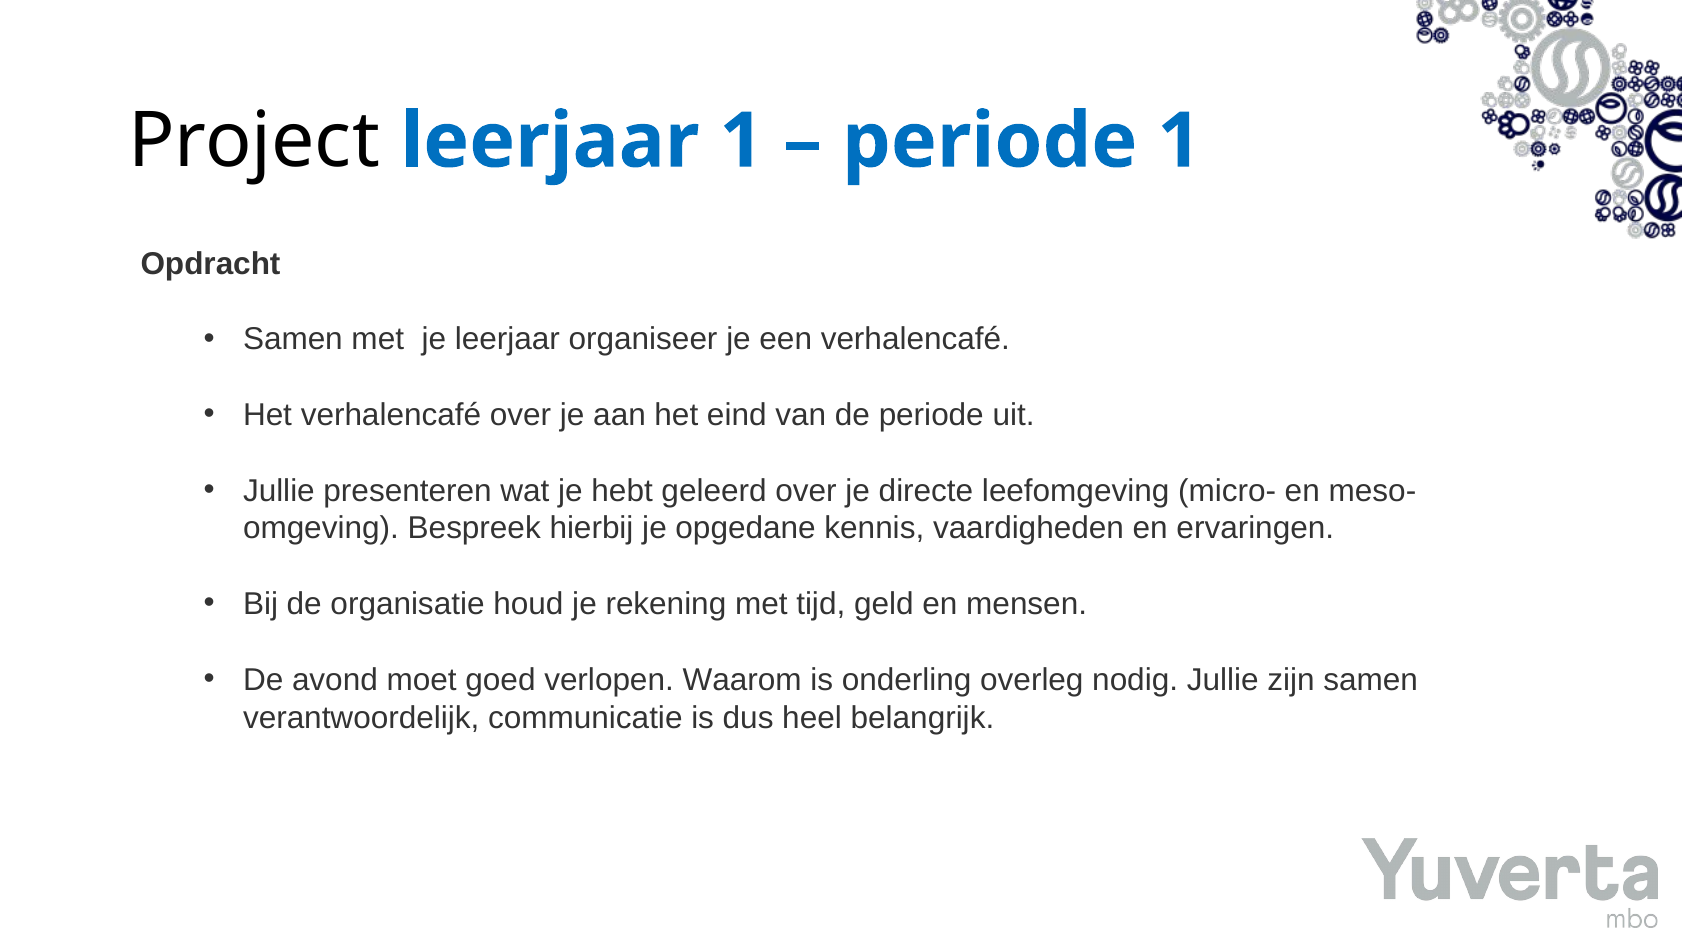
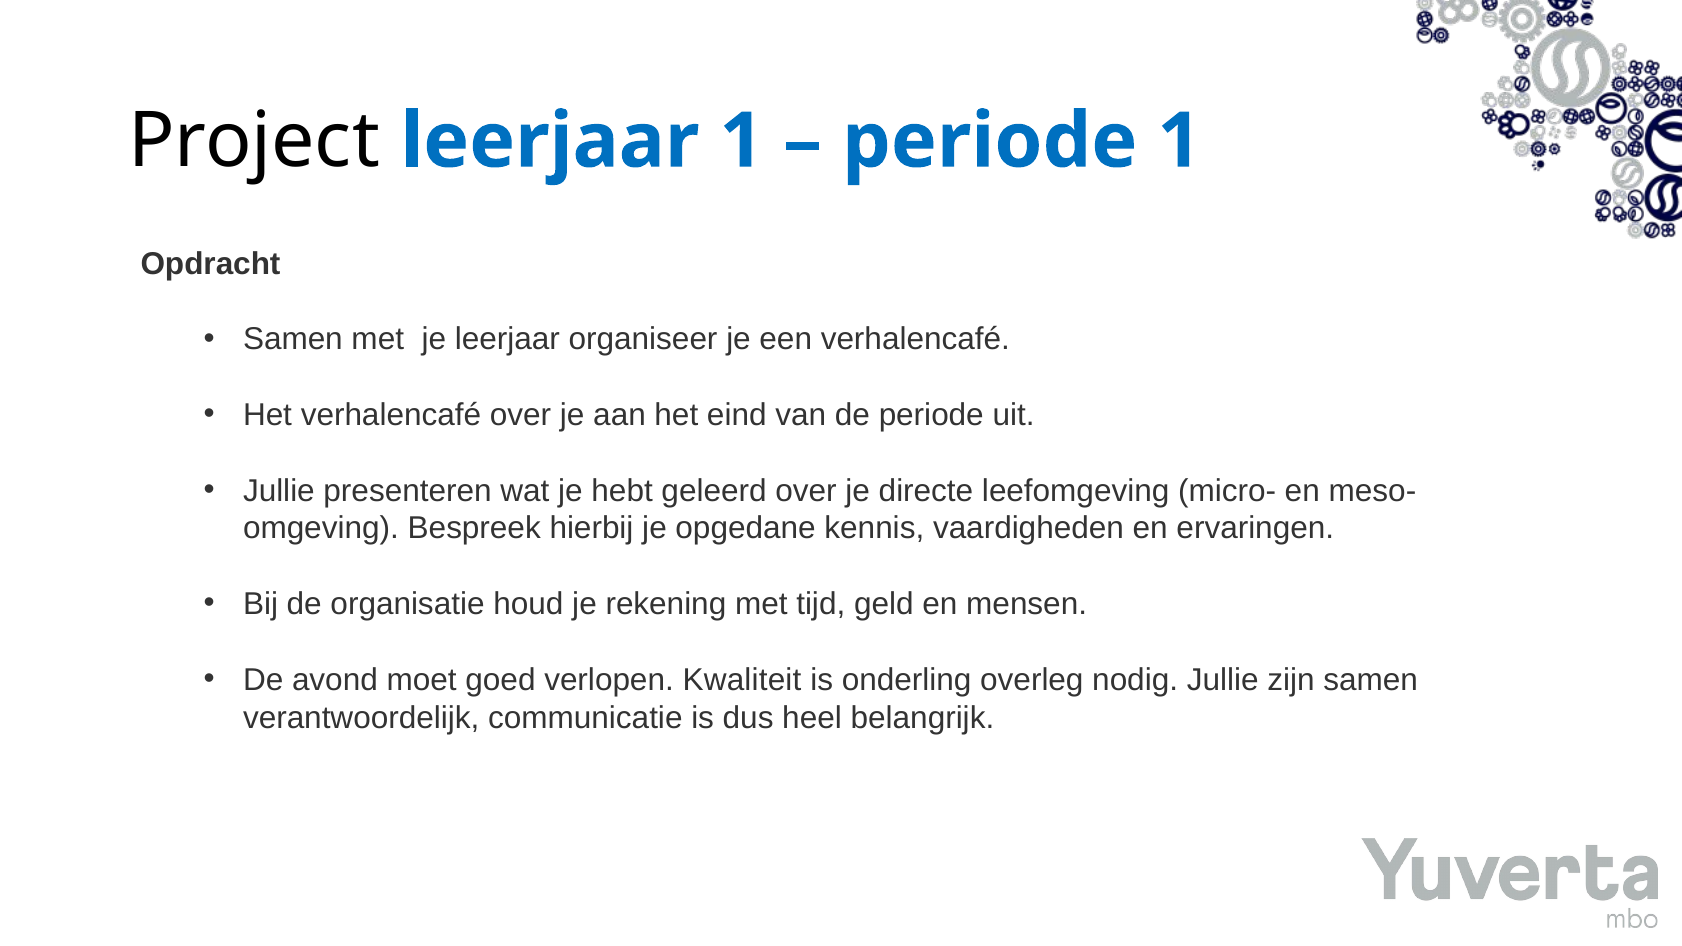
Waarom: Waarom -> Kwaliteit
